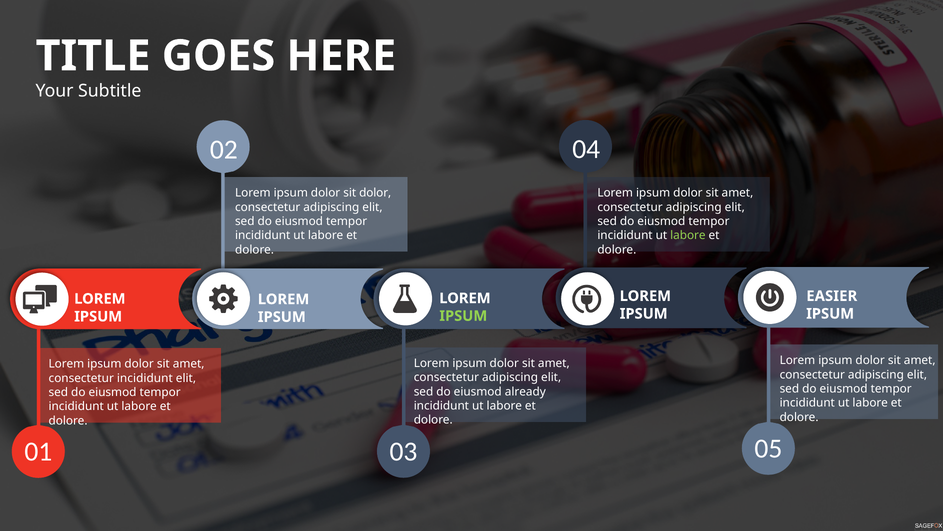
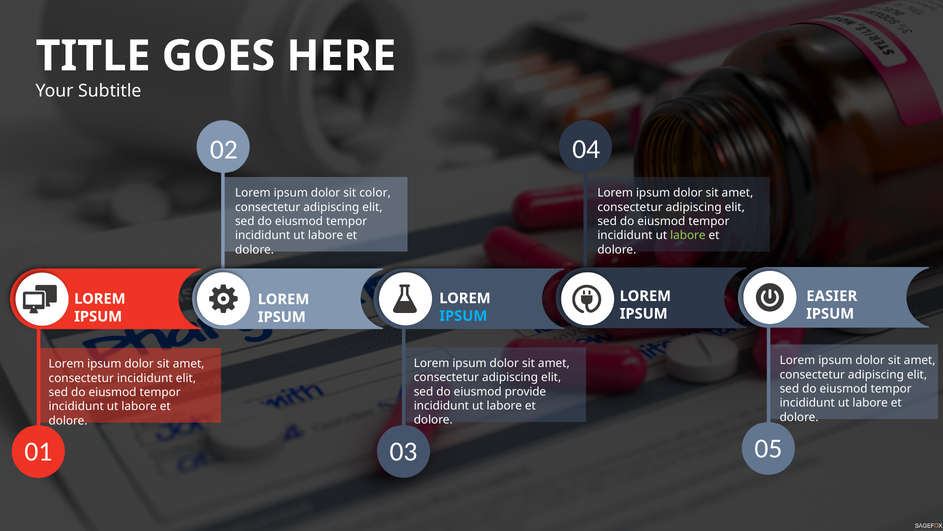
sit dolor: dolor -> color
IPSUM at (463, 316) colour: light green -> light blue
already: already -> provide
